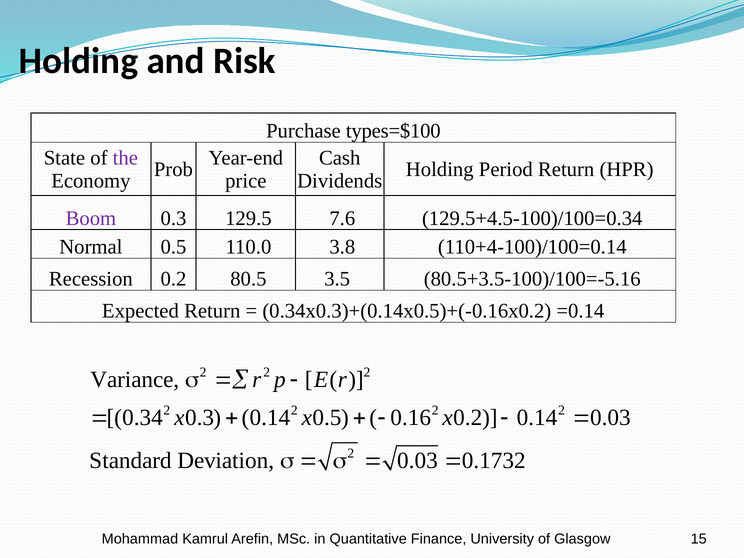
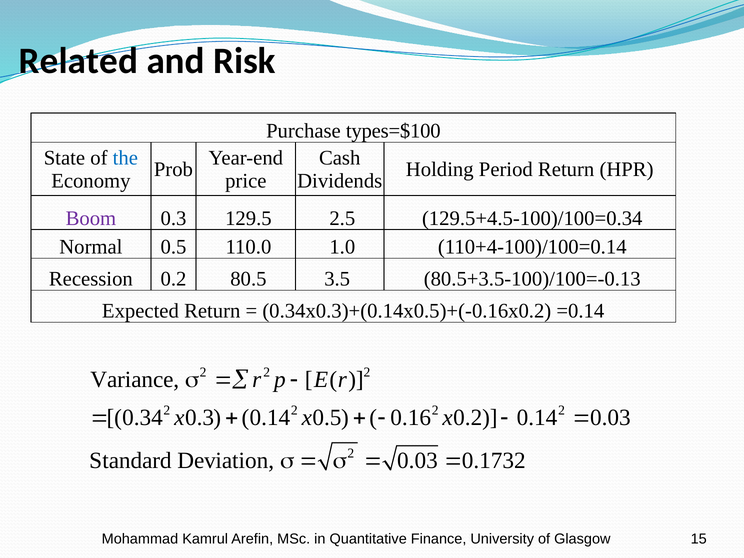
Holding at (78, 61): Holding -> Related
the colour: purple -> blue
7.6: 7.6 -> 2.5
3.8: 3.8 -> 1.0
80.5+3.5-100)/100=-5.16: 80.5+3.5-100)/100=-5.16 -> 80.5+3.5-100)/100=-0.13
